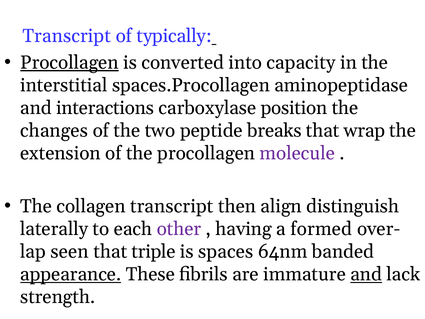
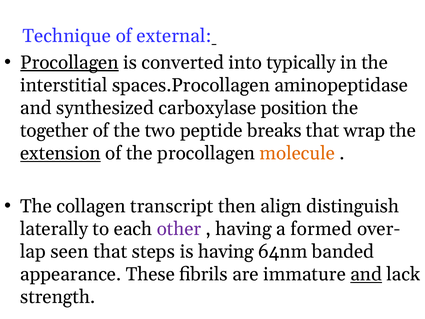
Transcript at (67, 36): Transcript -> Technique
typically: typically -> external
capacity: capacity -> typically
interactions: interactions -> synthesized
changes: changes -> together
extension underline: none -> present
molecule colour: purple -> orange
triple: triple -> steps
is spaces: spaces -> having
appearance underline: present -> none
